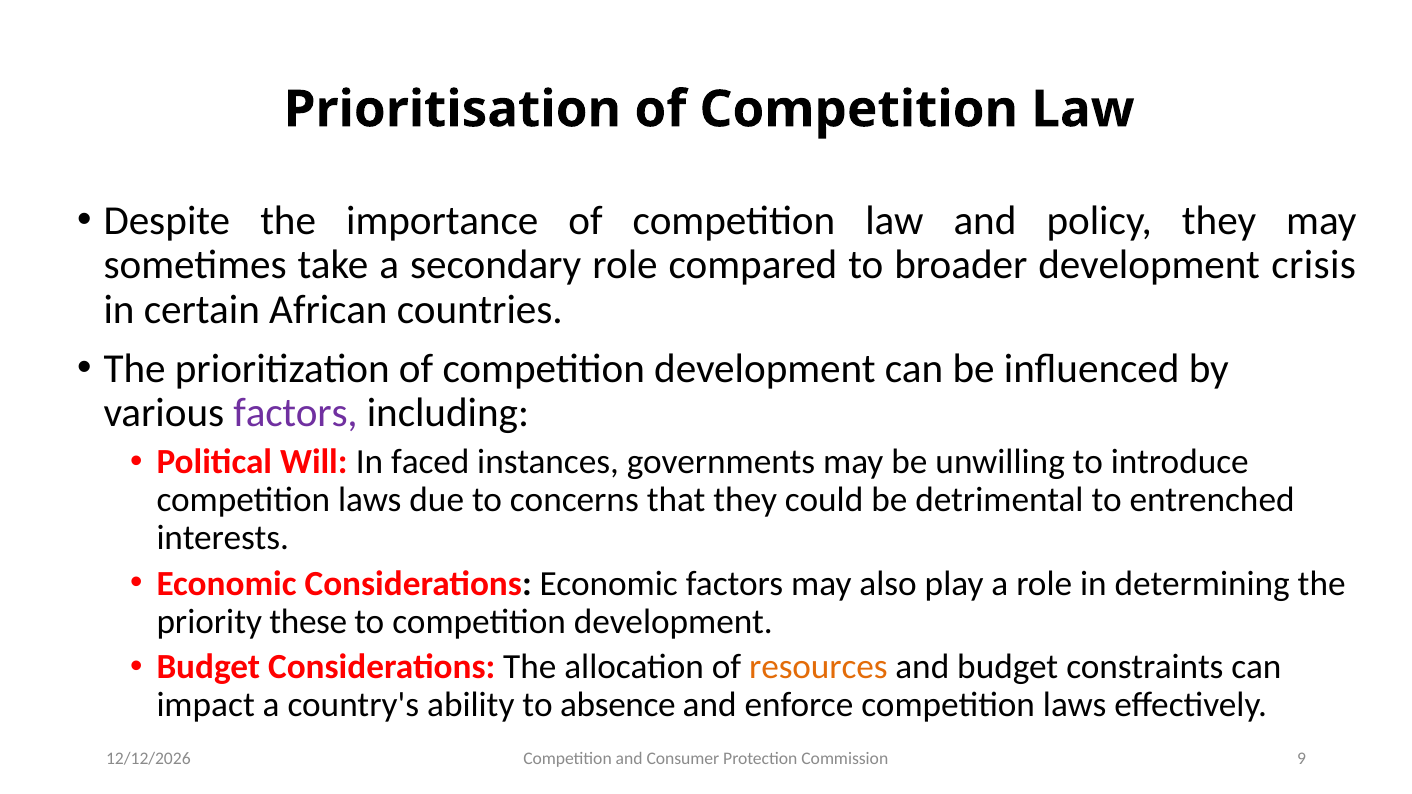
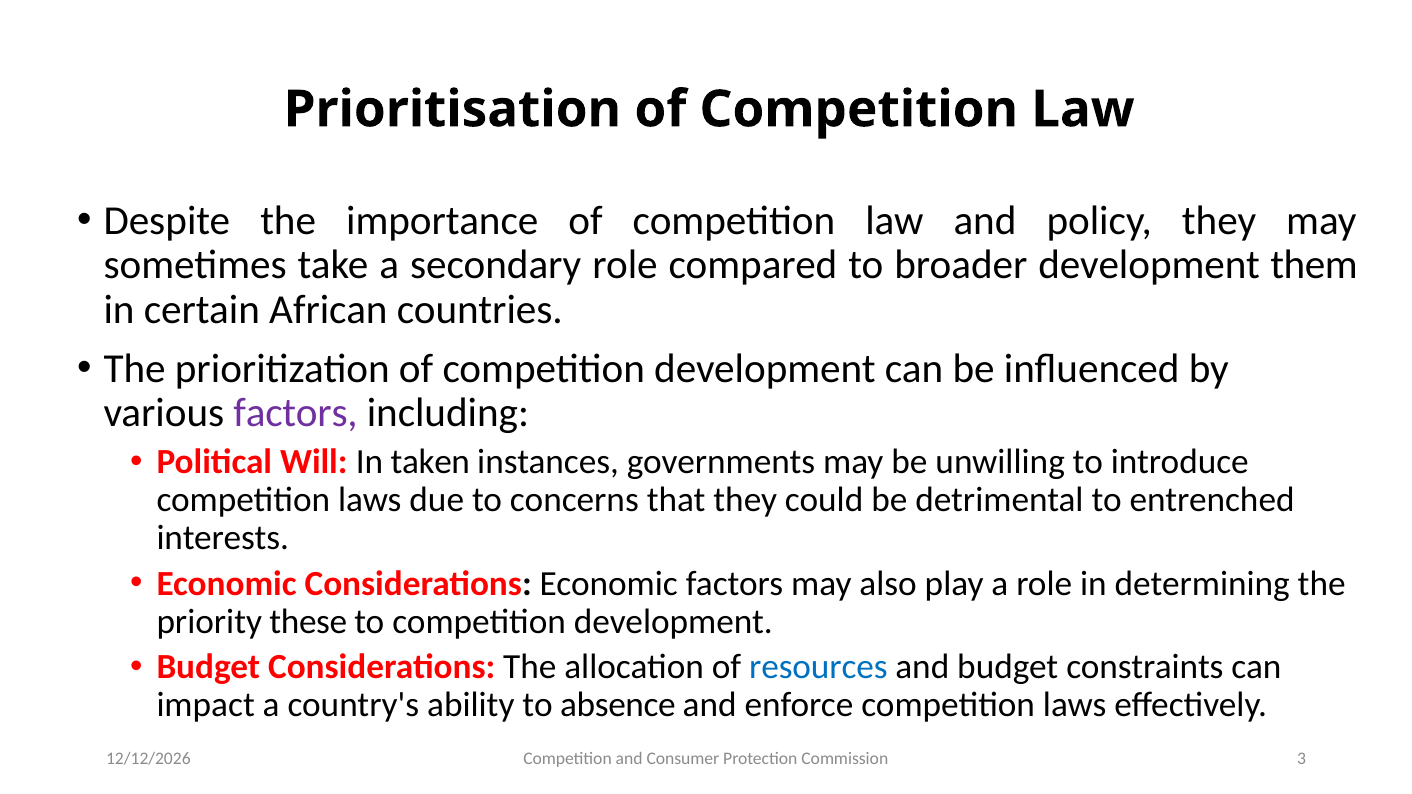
crisis: crisis -> them
faced: faced -> taken
resources colour: orange -> blue
9: 9 -> 3
